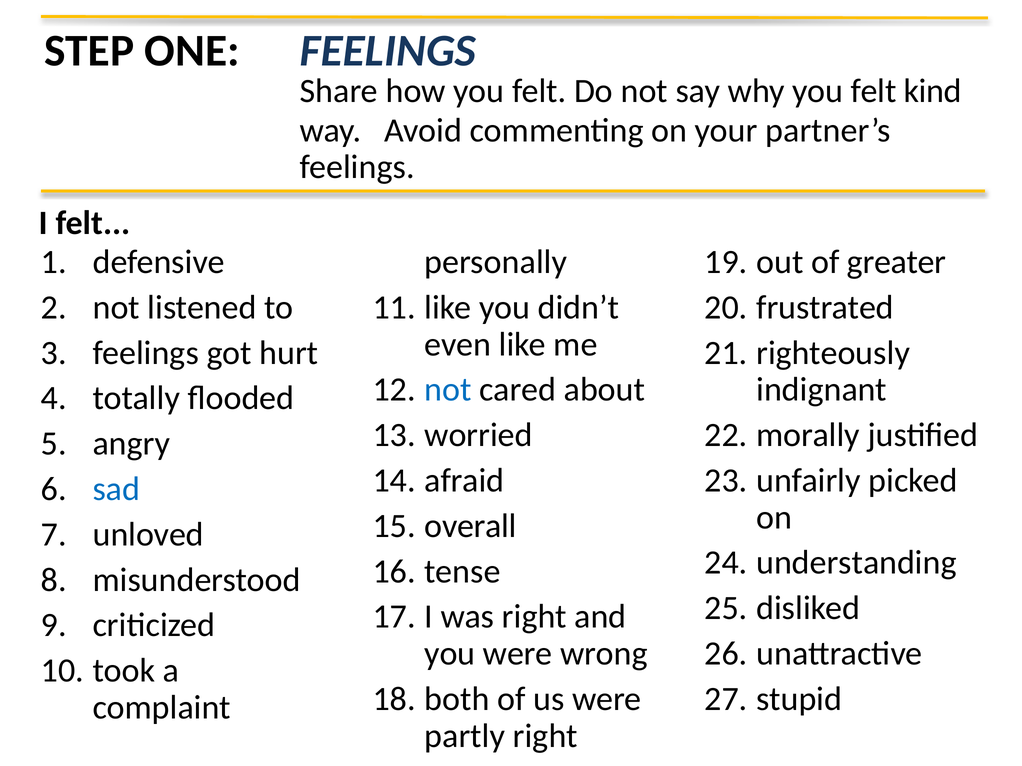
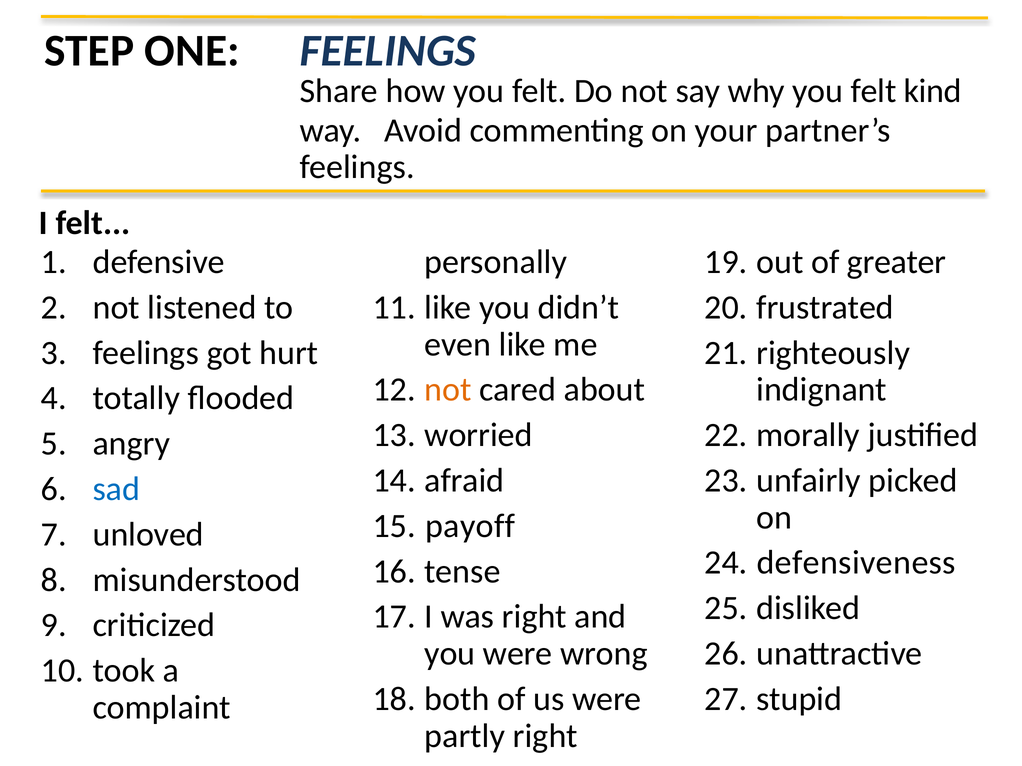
not at (448, 390) colour: blue -> orange
overall: overall -> payoff
understanding: understanding -> defensiveness
